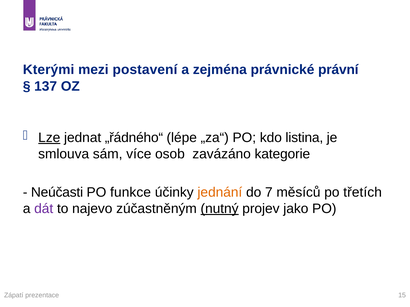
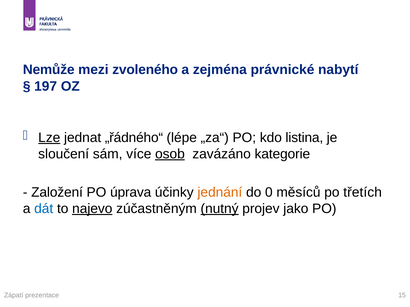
Kterými: Kterými -> Nemůže
postavení: postavení -> zvoleného
právní: právní -> nabytí
137: 137 -> 197
smlouva: smlouva -> sloučení
osob underline: none -> present
Neúčasti: Neúčasti -> Založení
funkce: funkce -> úprava
7: 7 -> 0
dát colour: purple -> blue
najevo underline: none -> present
